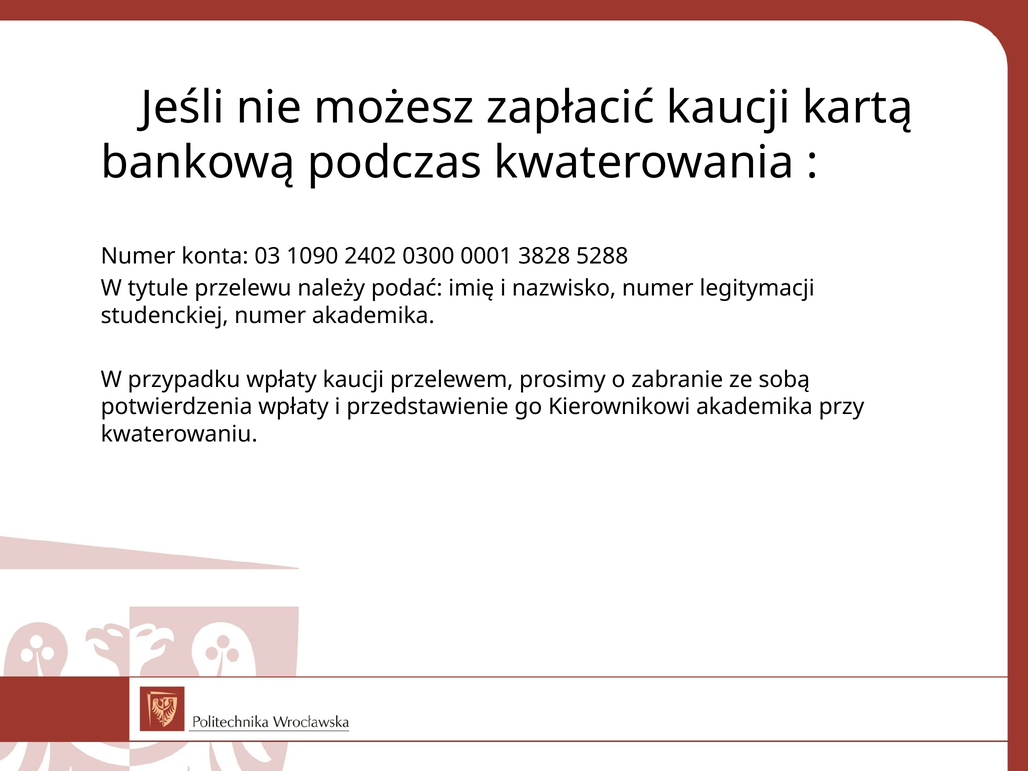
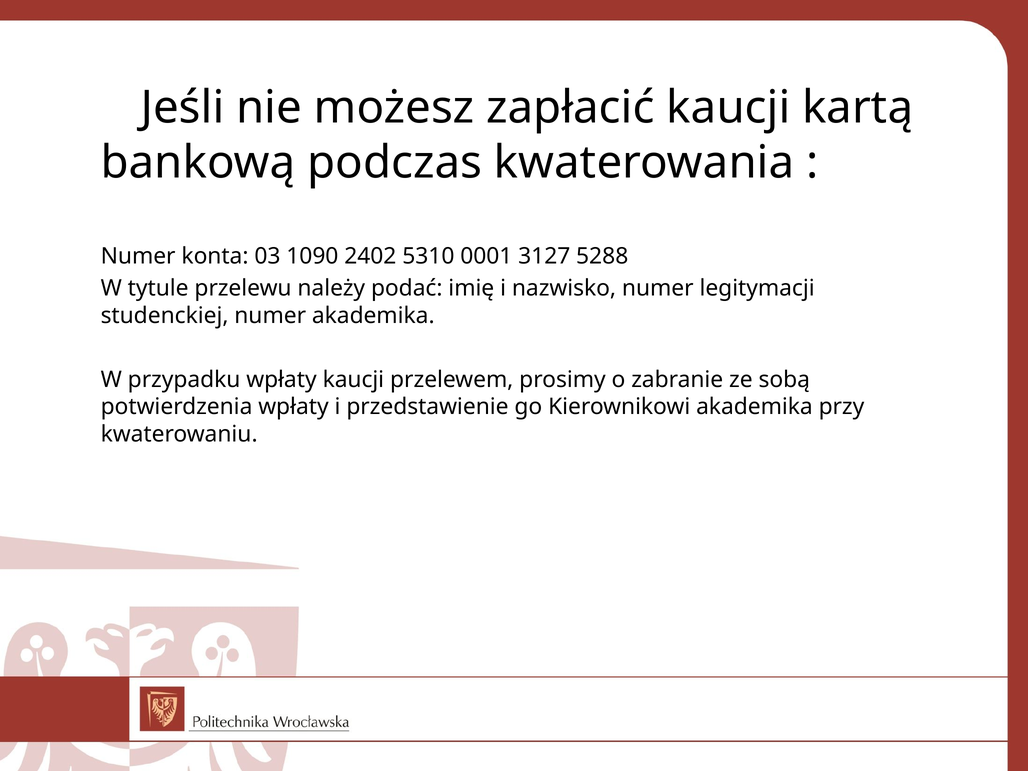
0300: 0300 -> 5310
3828: 3828 -> 3127
